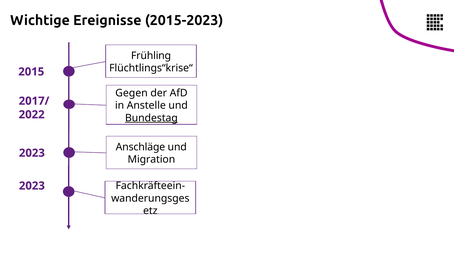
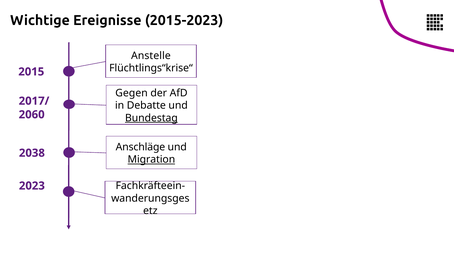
Frühling: Frühling -> Anstelle
Anstelle: Anstelle -> Debatte
2022: 2022 -> 2060
2023 at (32, 153): 2023 -> 2038
Migration underline: none -> present
